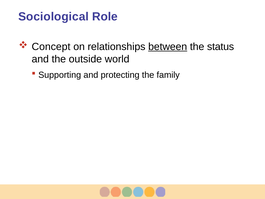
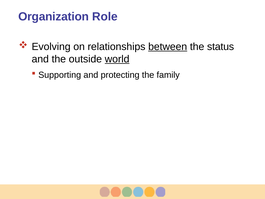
Sociological: Sociological -> Organization
Concept: Concept -> Evolving
world underline: none -> present
